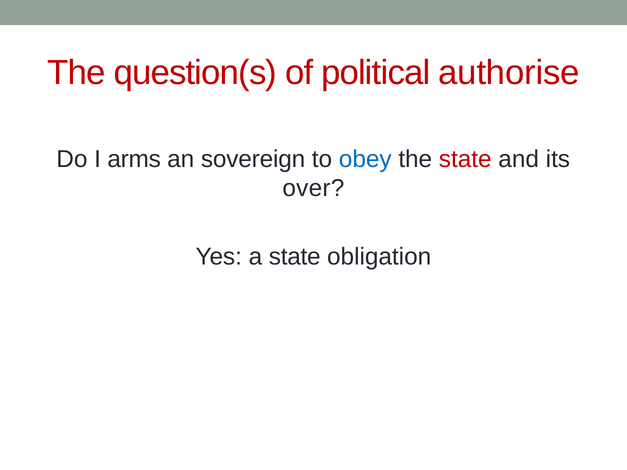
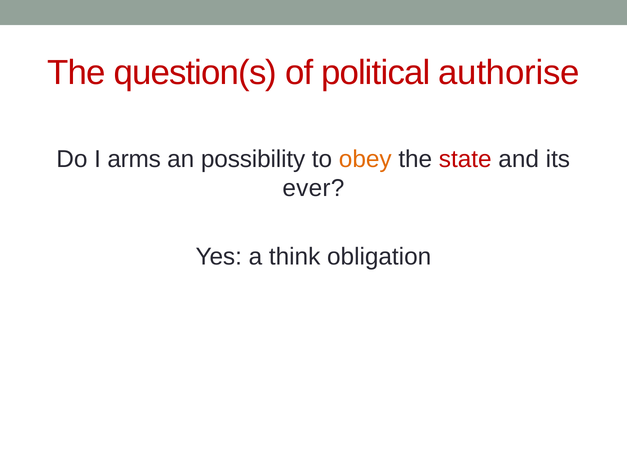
sovereign: sovereign -> possibility
obey colour: blue -> orange
over: over -> ever
a state: state -> think
